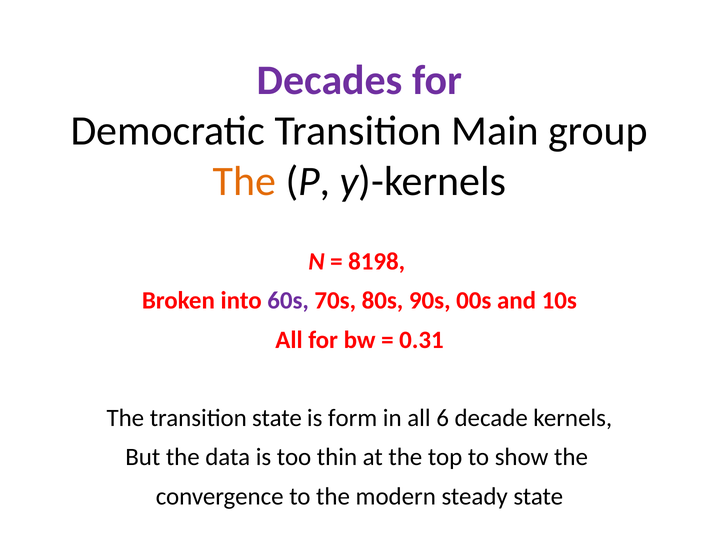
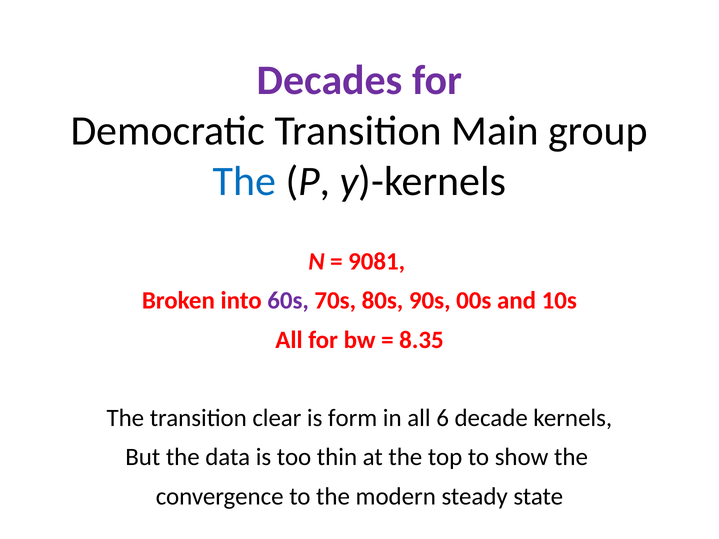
The at (245, 181) colour: orange -> blue
8198: 8198 -> 9081
0.31: 0.31 -> 8.35
transition state: state -> clear
